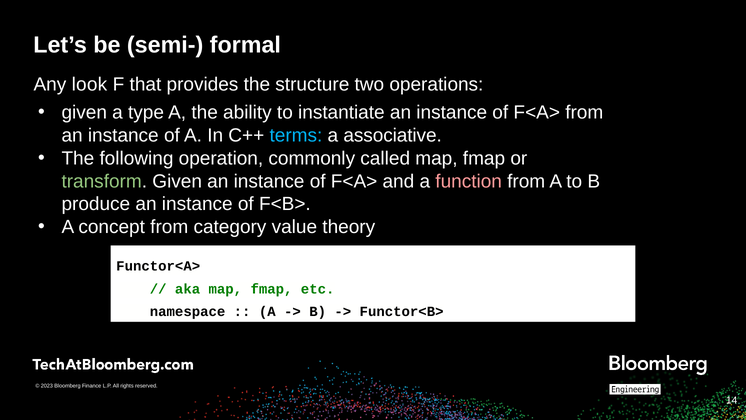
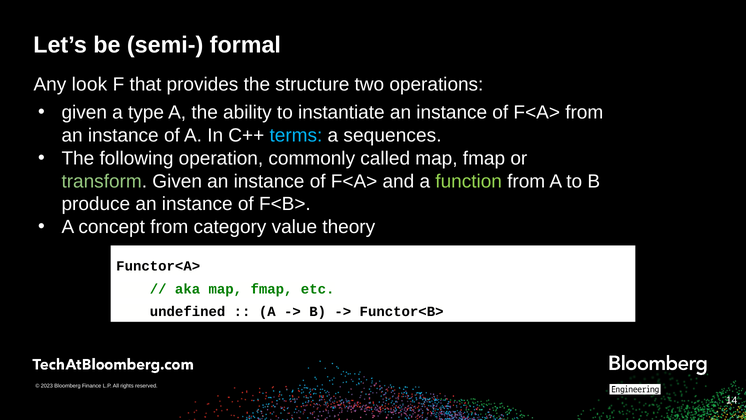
associative: associative -> sequences
function colour: pink -> light green
namespace: namespace -> undefined
